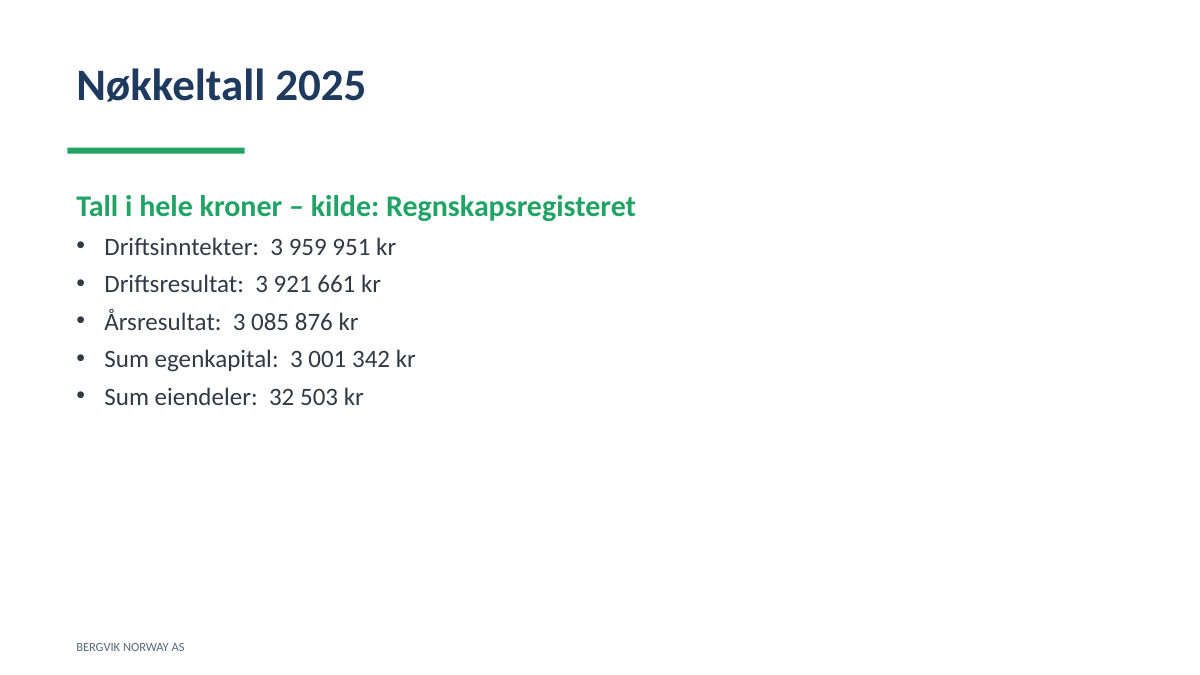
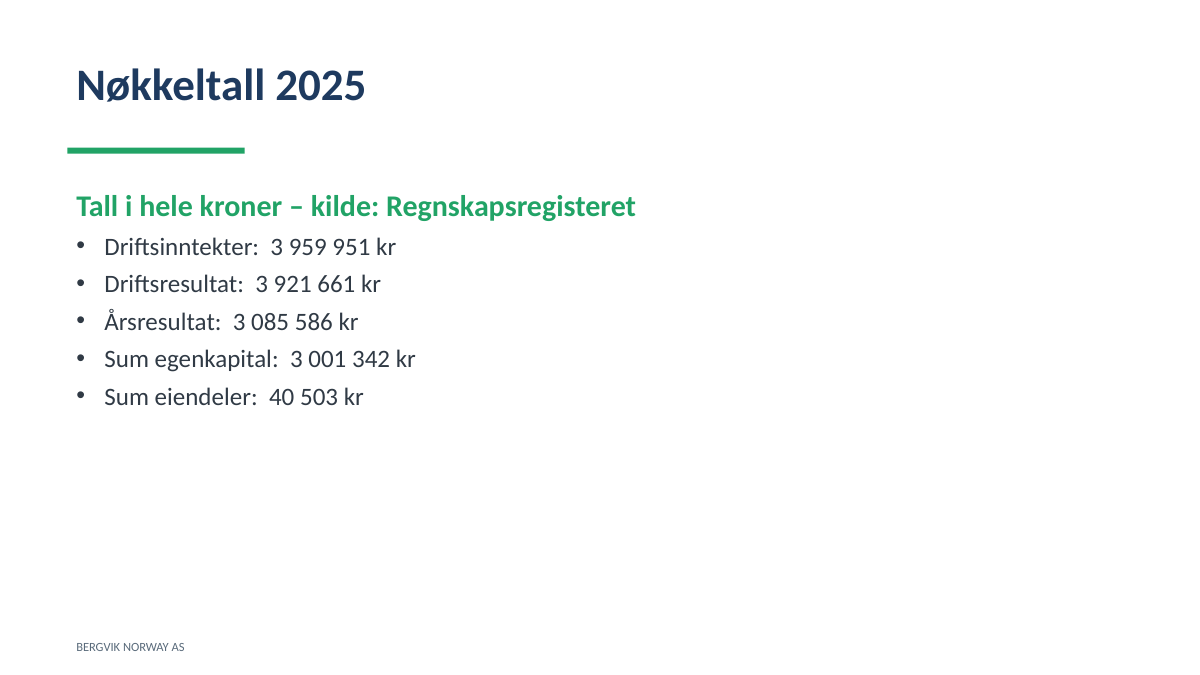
876: 876 -> 586
32: 32 -> 40
